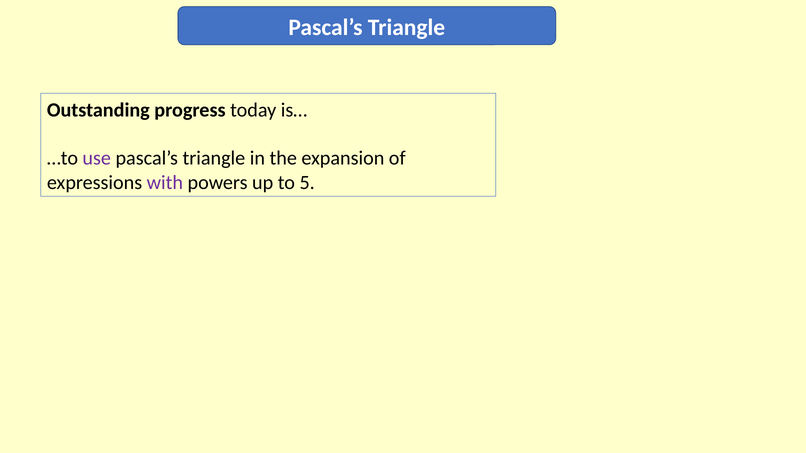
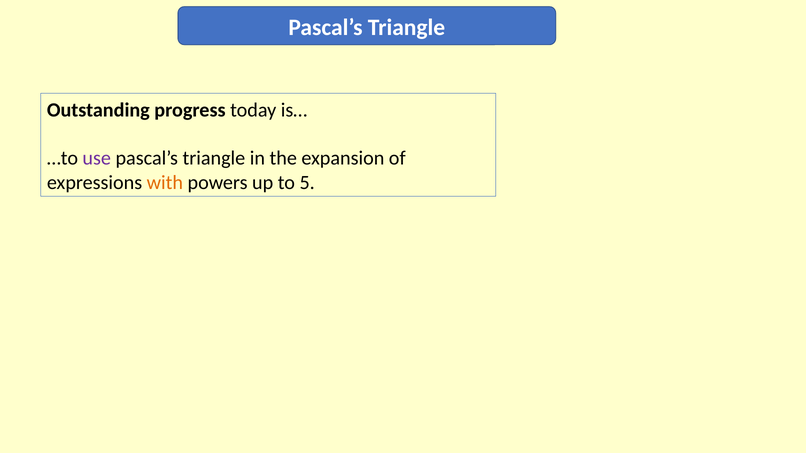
with colour: purple -> orange
